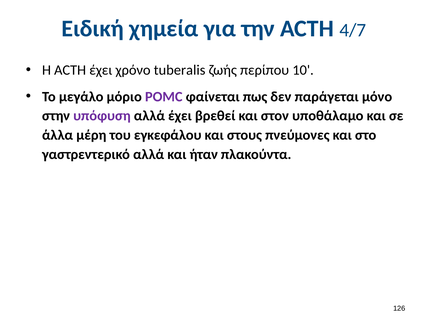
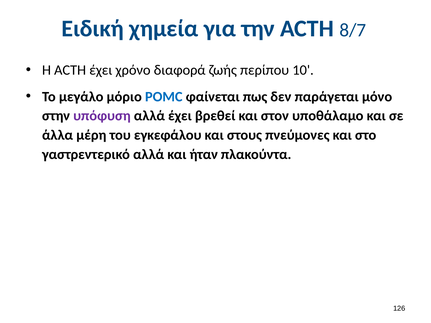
4/7: 4/7 -> 8/7
tuberalis: tuberalis -> διαφορά
POMC colour: purple -> blue
